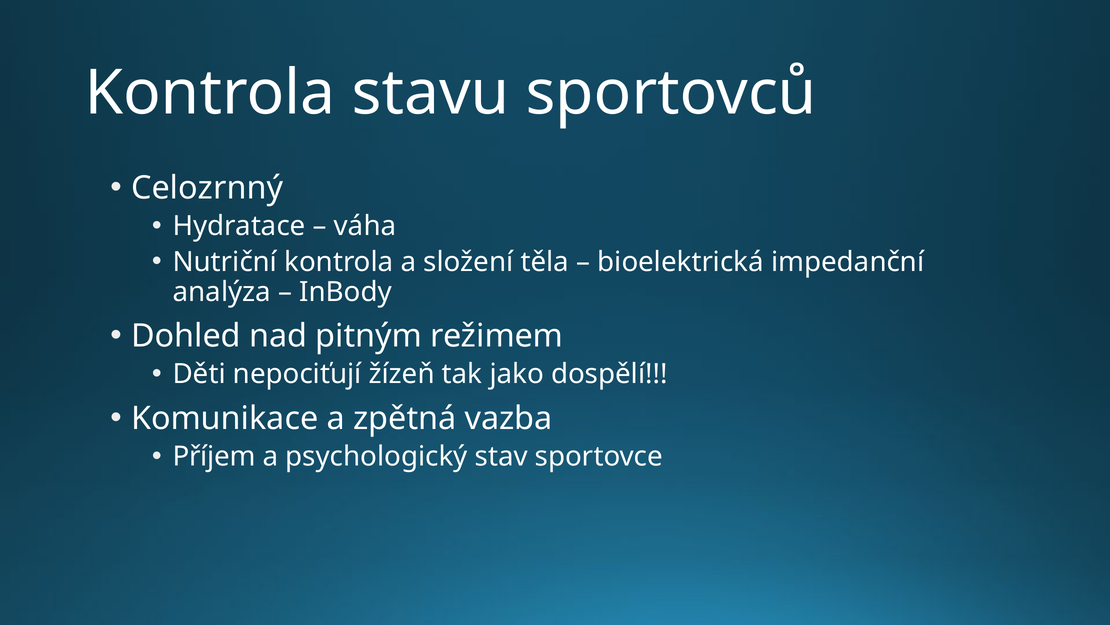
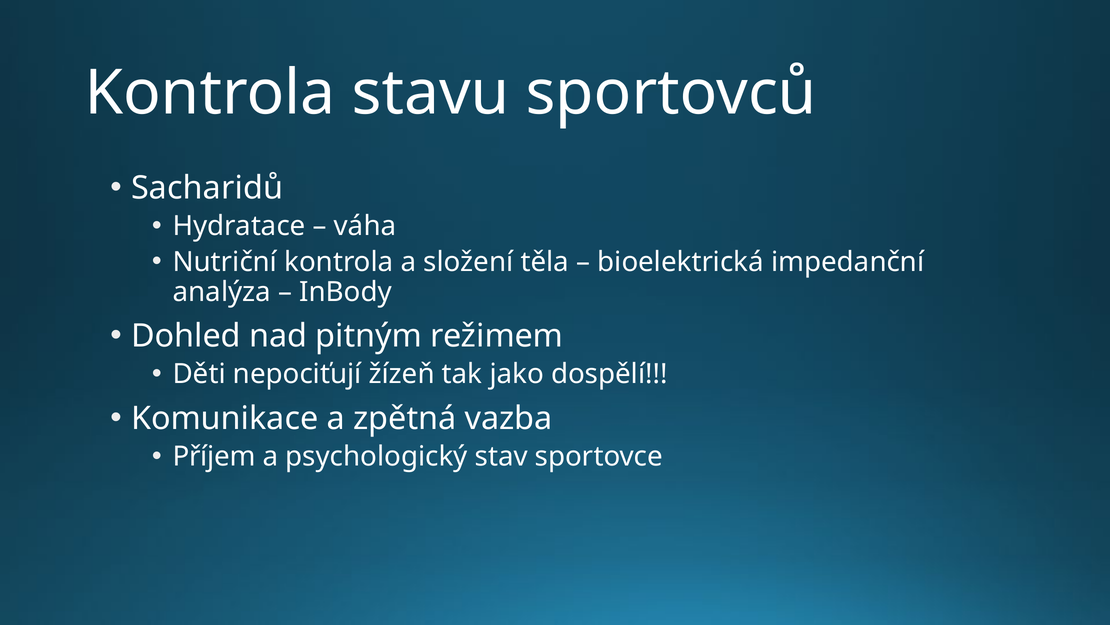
Celozrnný: Celozrnný -> Sacharidů
